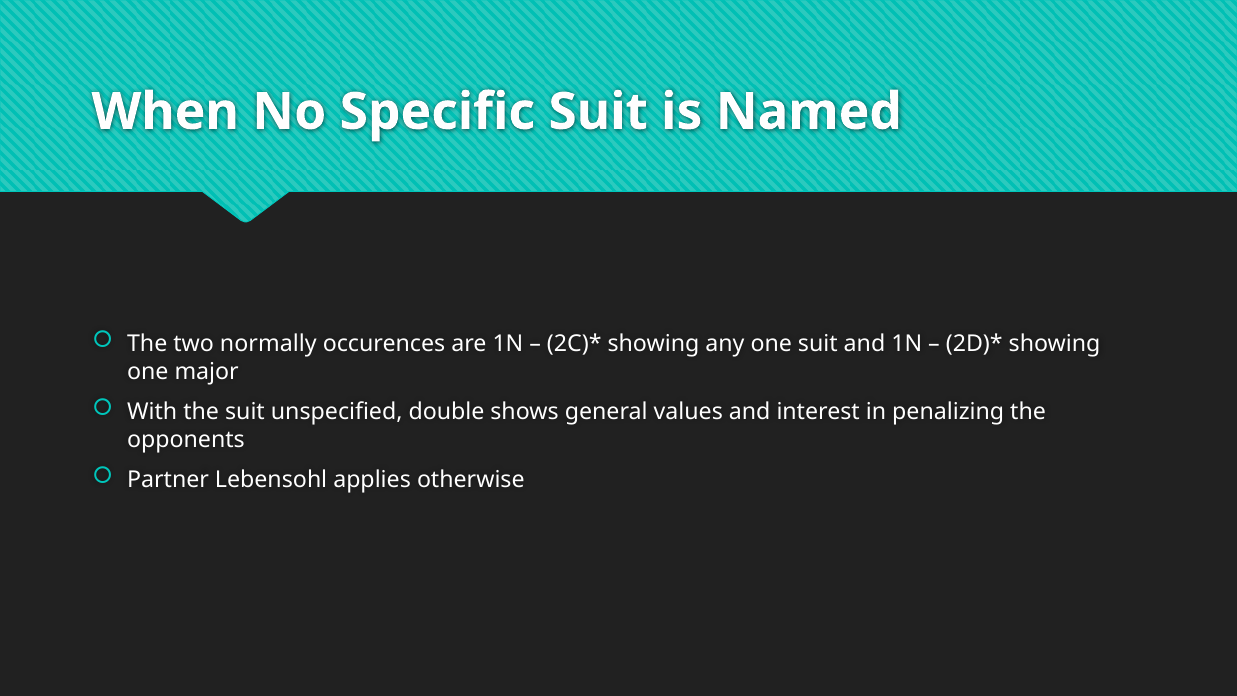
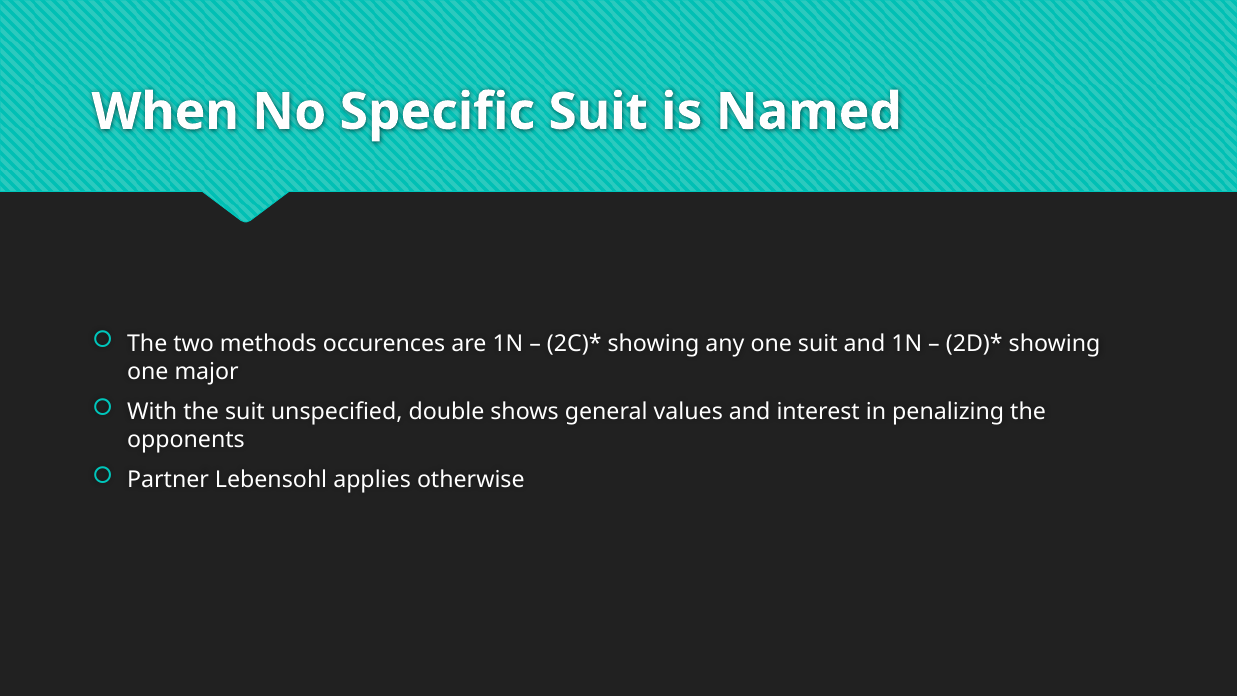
normally: normally -> methods
